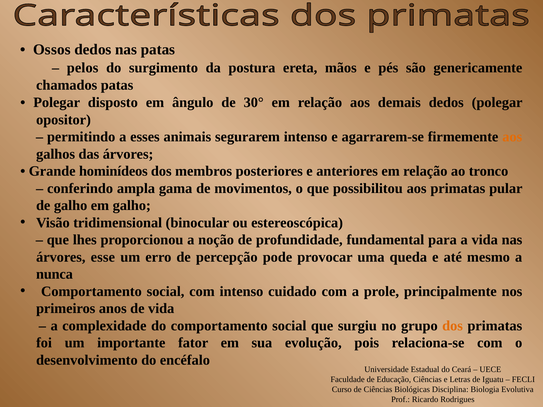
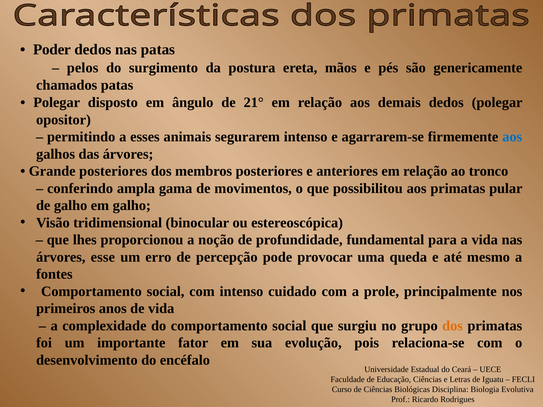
Ossos: Ossos -> Poder
30°: 30° -> 21°
aos at (512, 137) colour: orange -> blue
Grande hominídeos: hominídeos -> posteriores
nunca: nunca -> fontes
